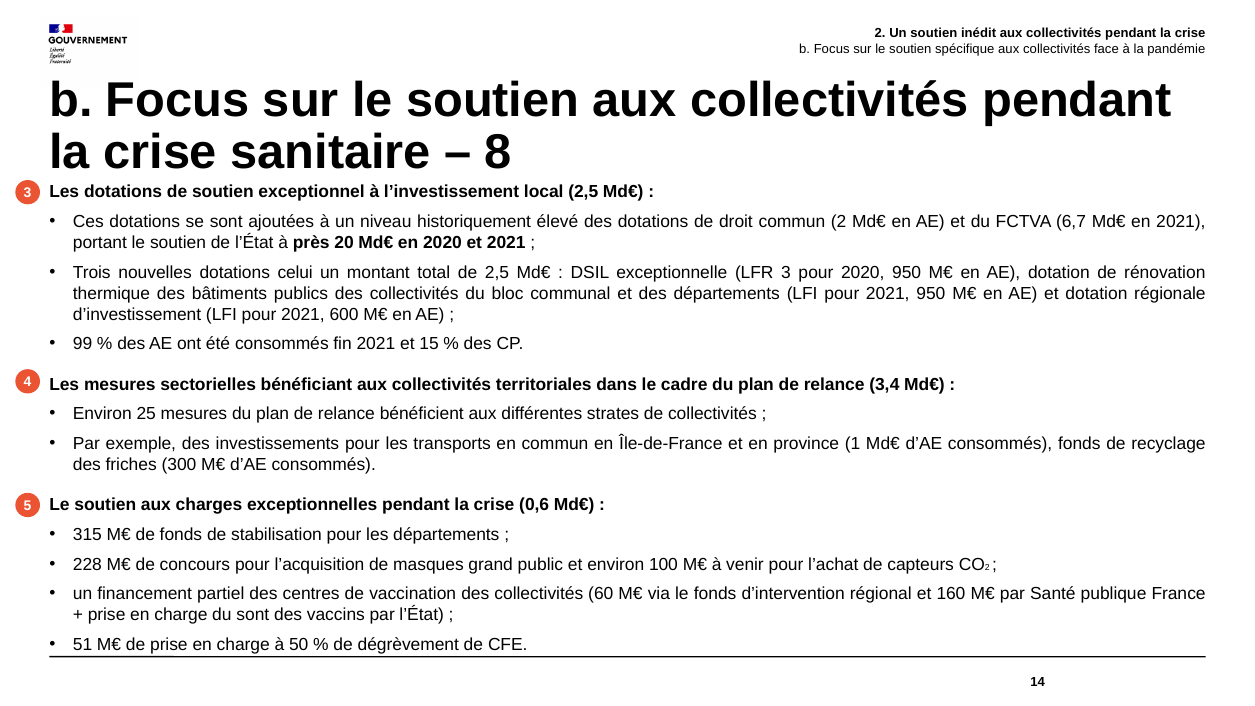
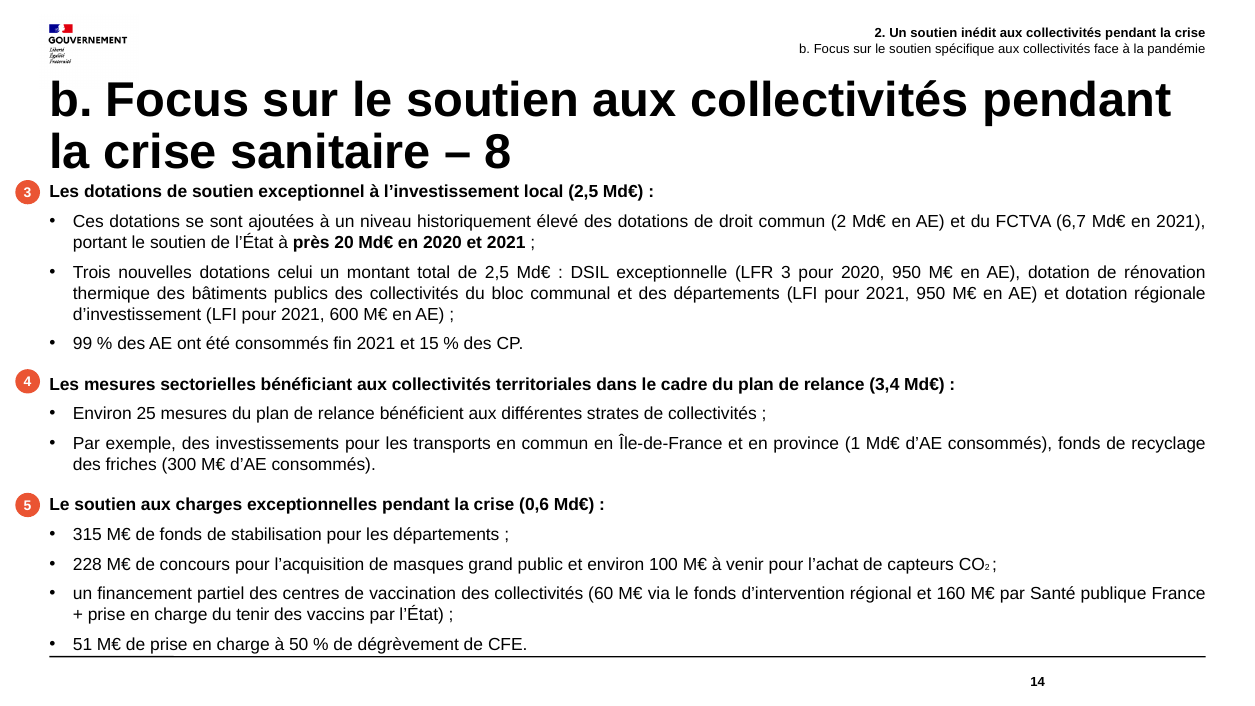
du sont: sont -> tenir
